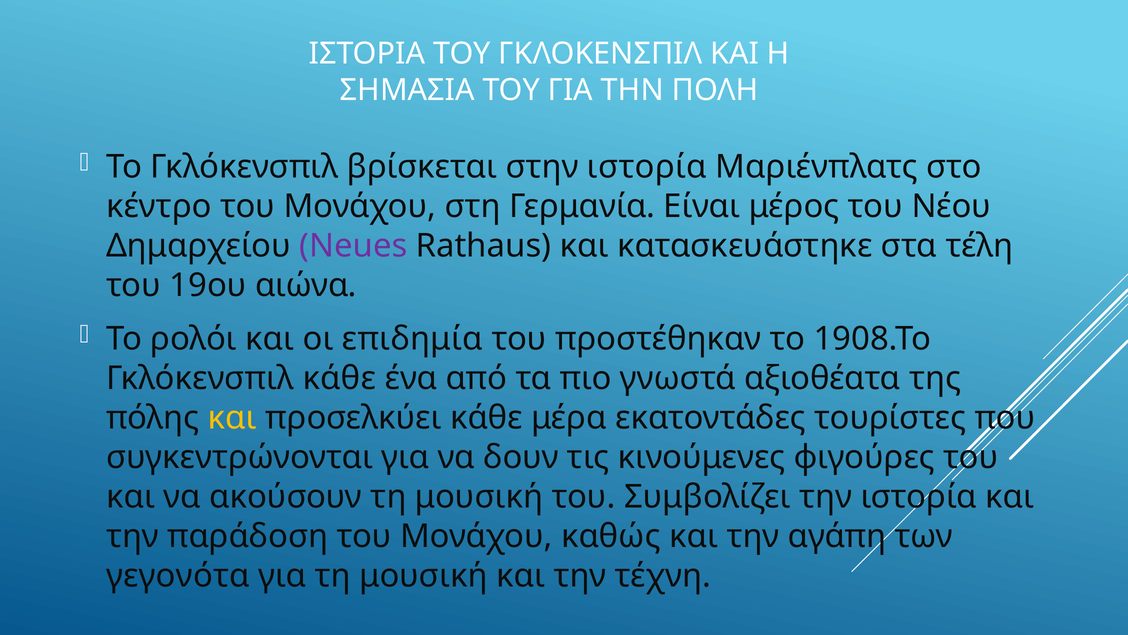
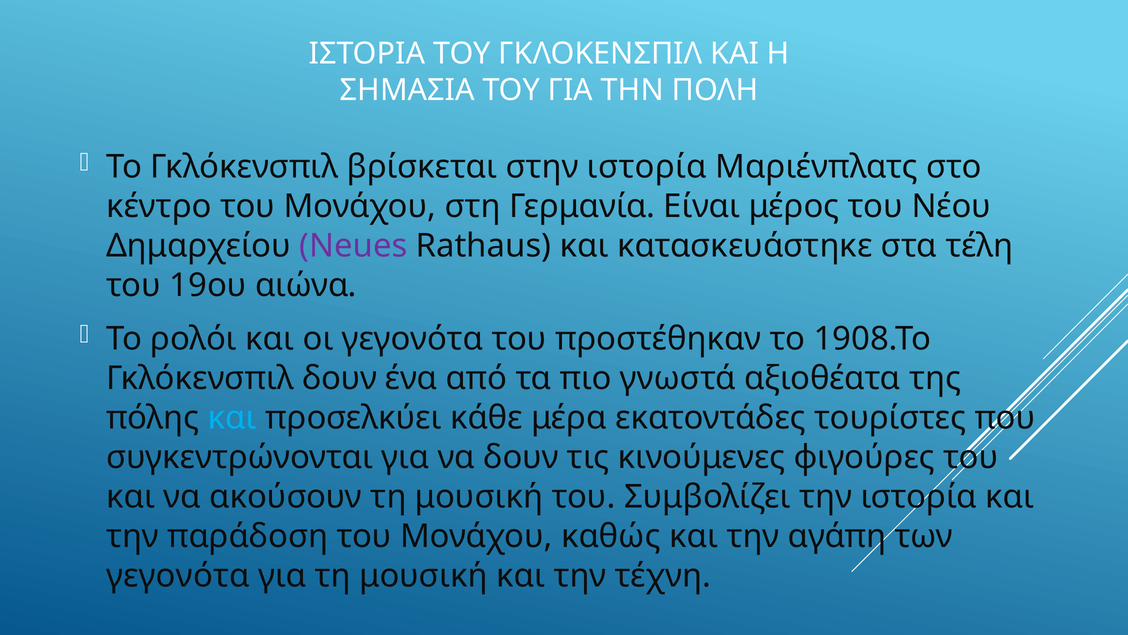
οι επιδημία: επιδημία -> γεγονότα
Γκλόκενσπιλ κάθε: κάθε -> δουν
και at (232, 417) colour: yellow -> light blue
